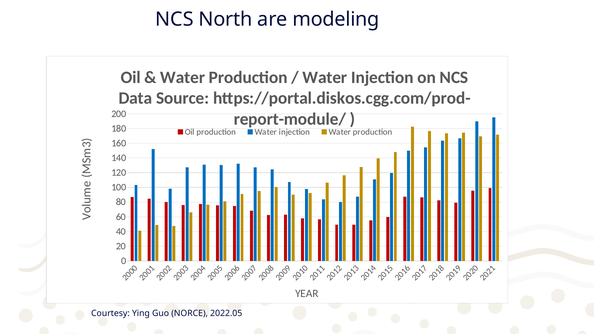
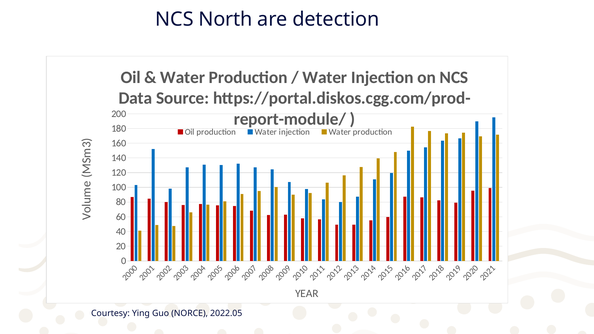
modeling: modeling -> detection
